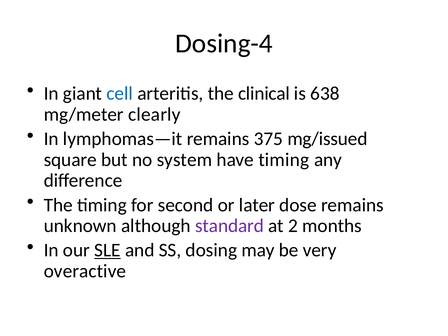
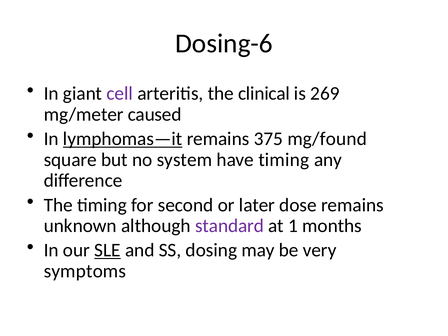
Dosing-4: Dosing-4 -> Dosing-6
cell colour: blue -> purple
638: 638 -> 269
clearly: clearly -> caused
lymphomas—it underline: none -> present
mg/issued: mg/issued -> mg/found
2: 2 -> 1
overactive: overactive -> symptoms
